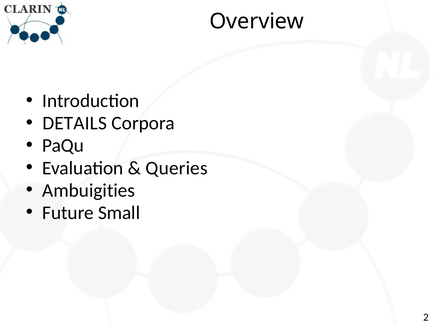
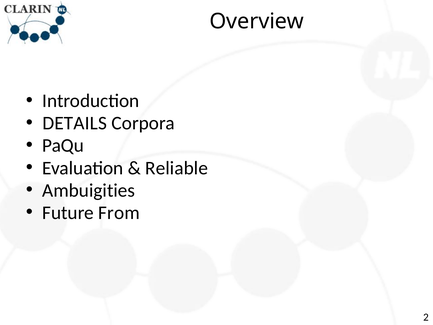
Queries: Queries -> Reliable
Small: Small -> From
